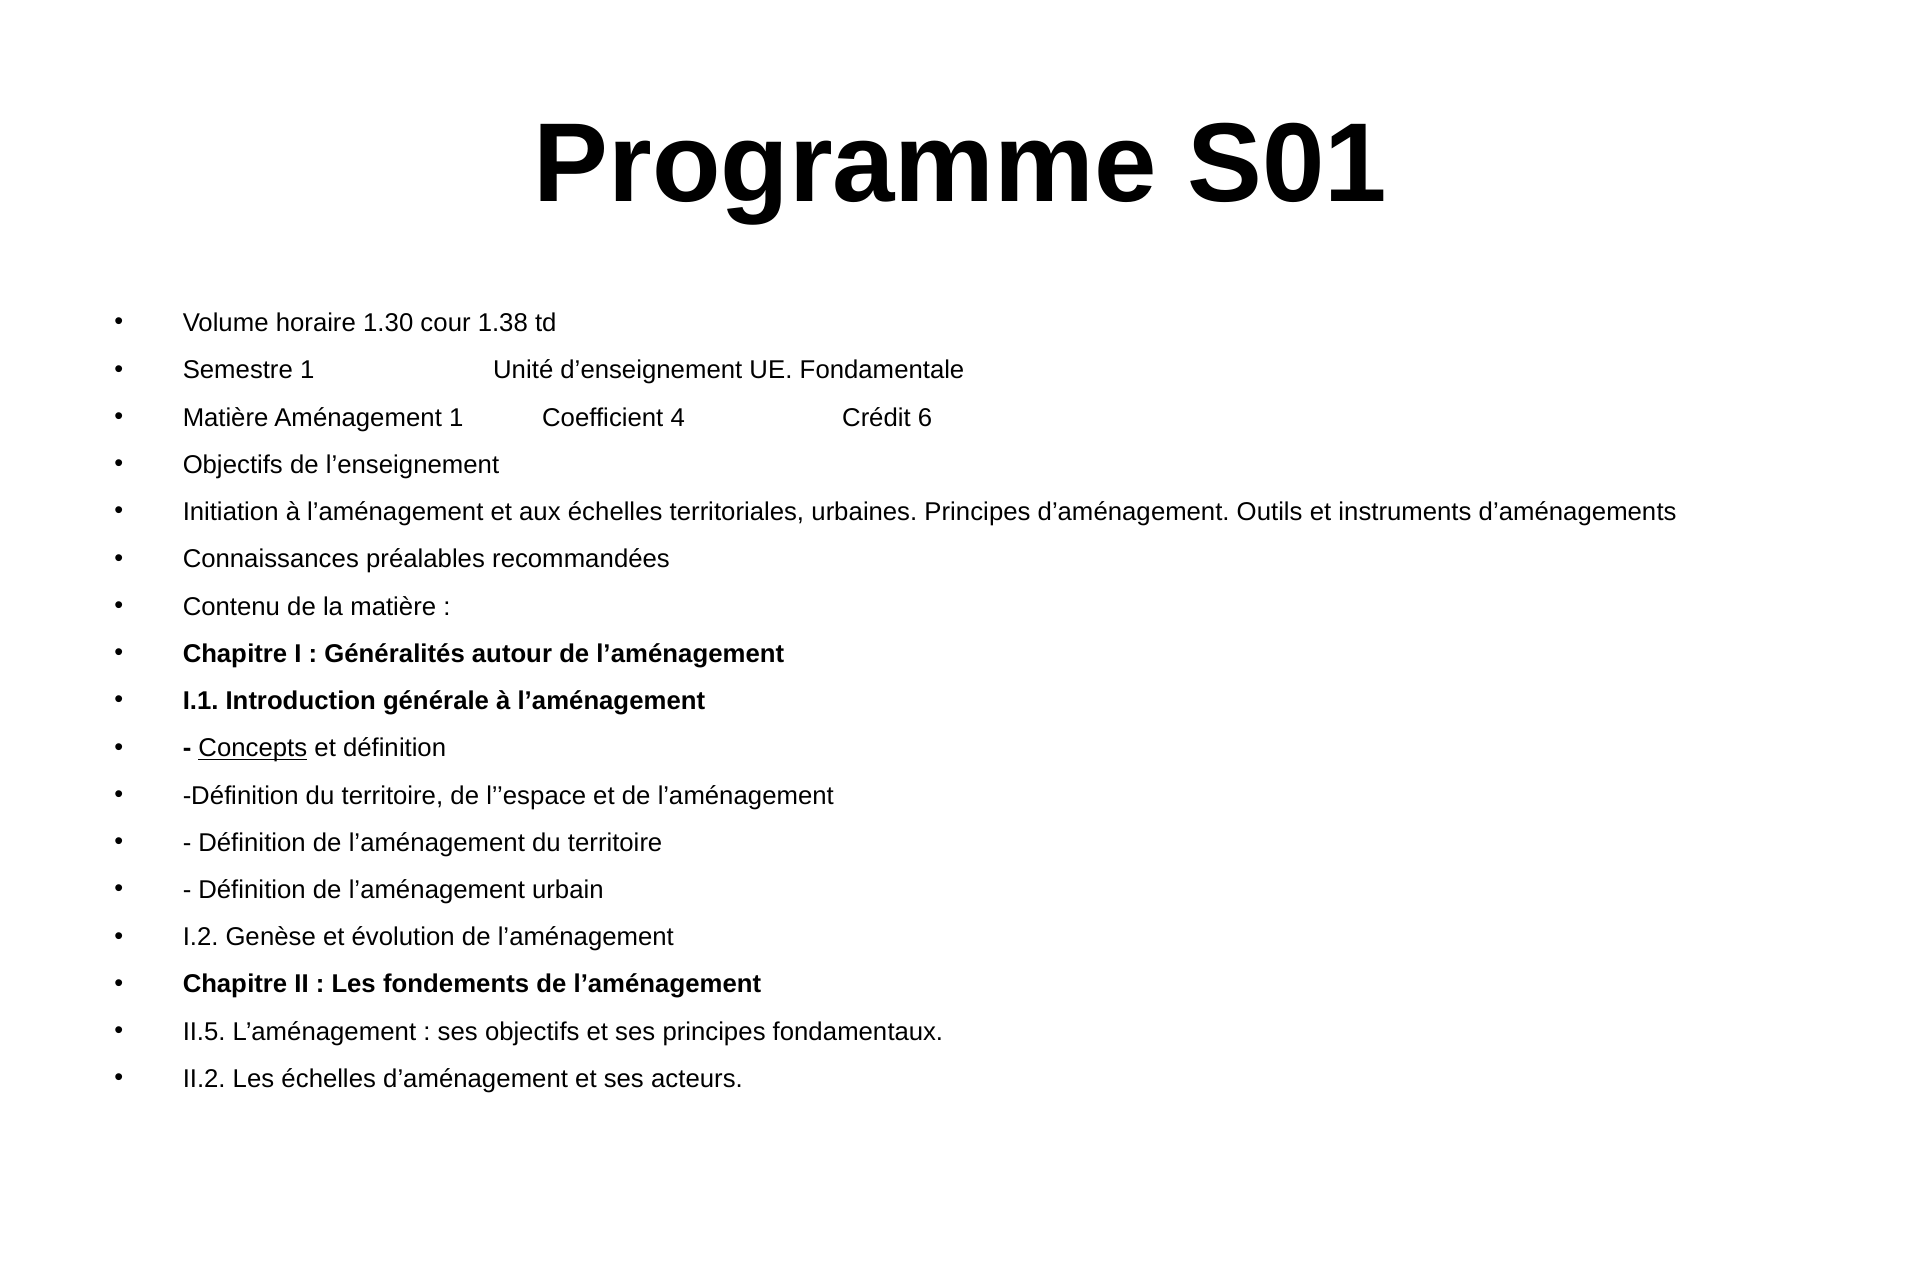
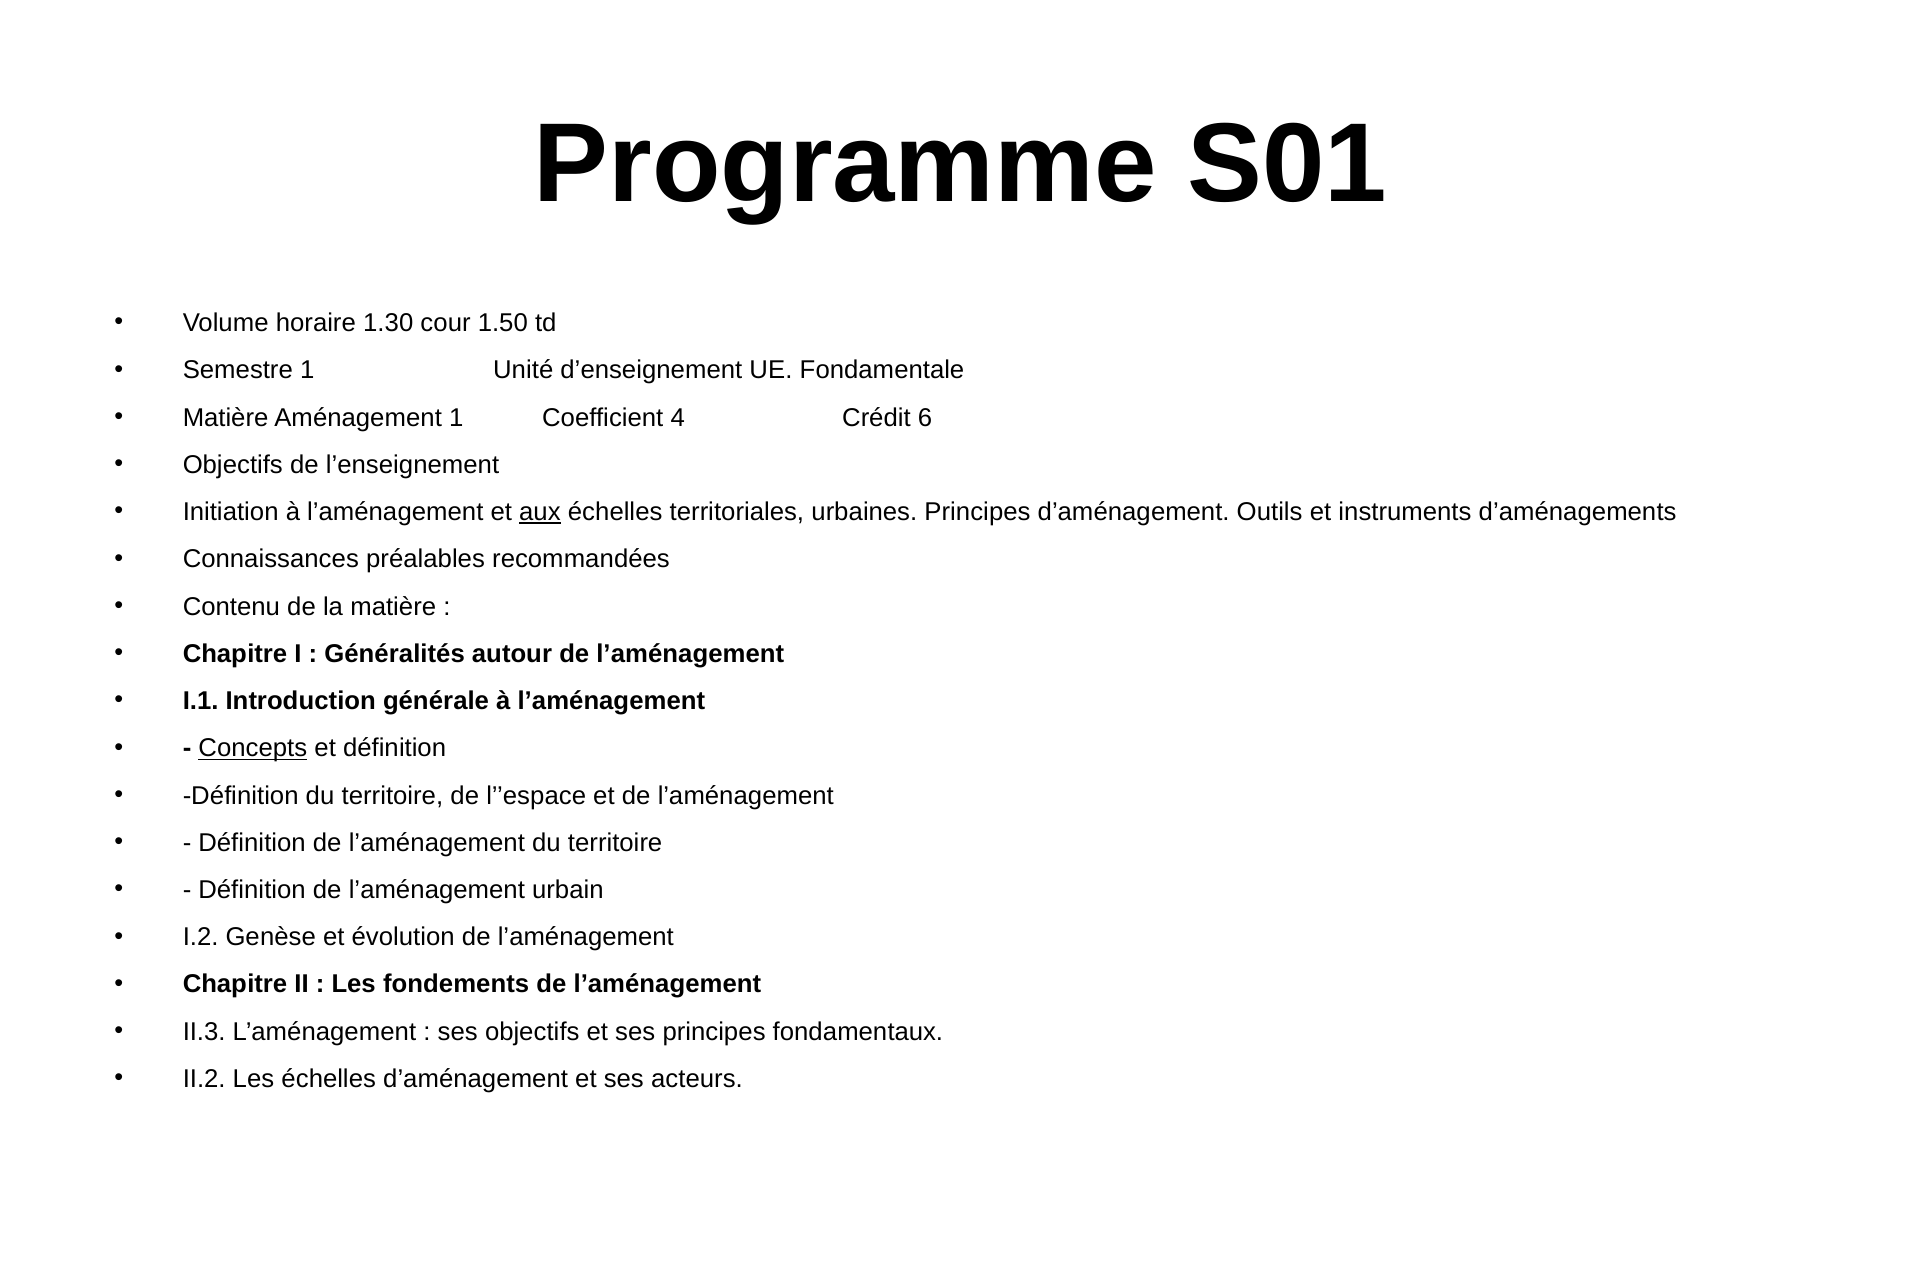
1.38: 1.38 -> 1.50
aux underline: none -> present
II.5: II.5 -> II.3
